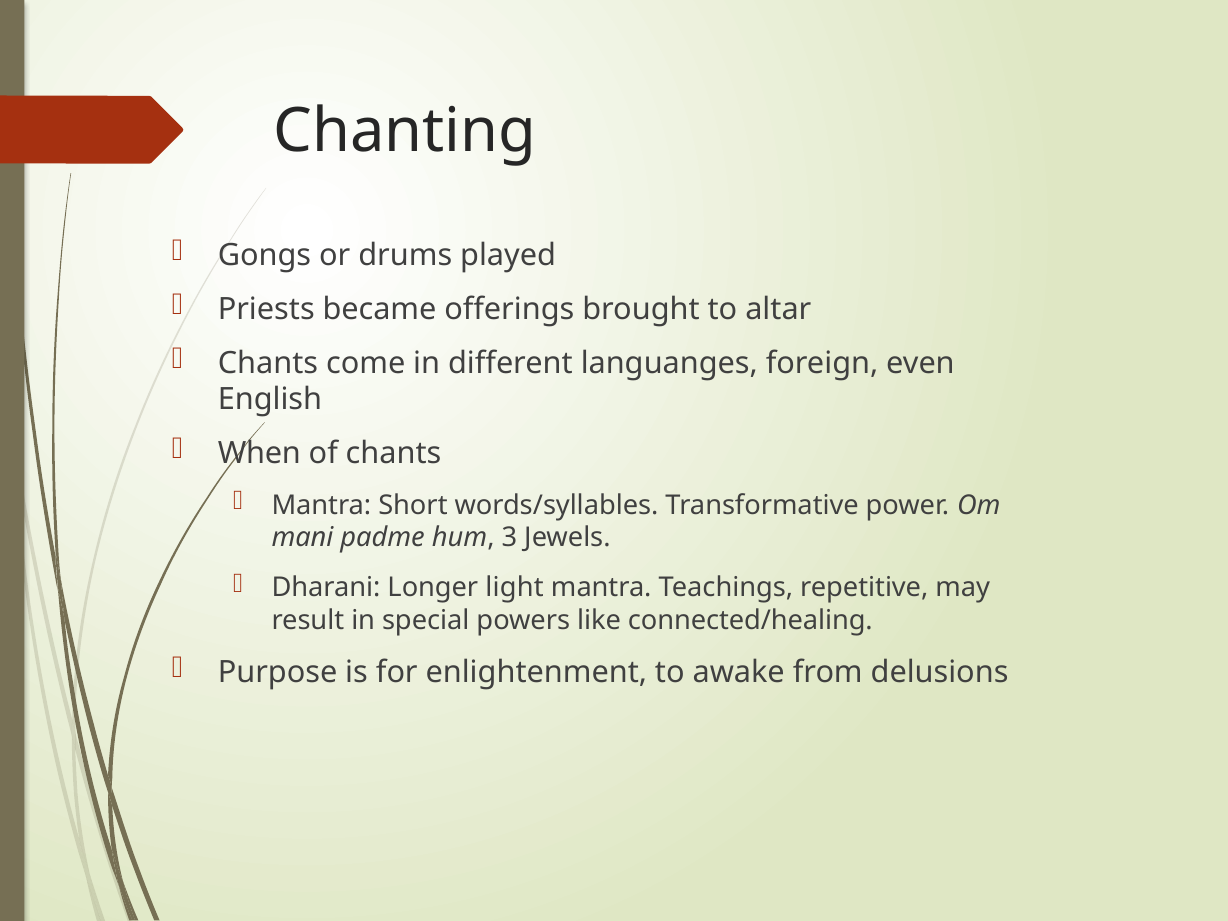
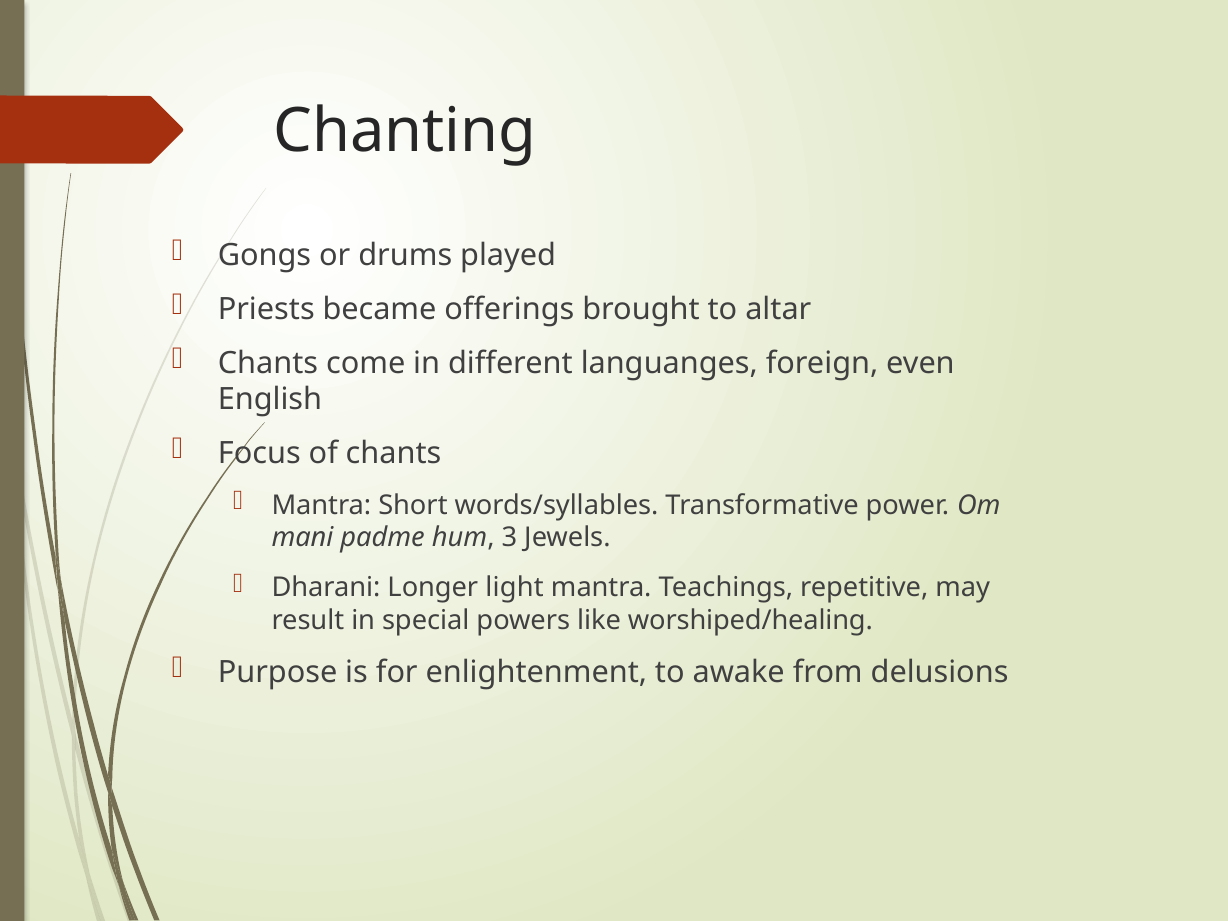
When: When -> Focus
connected/healing: connected/healing -> worshiped/healing
